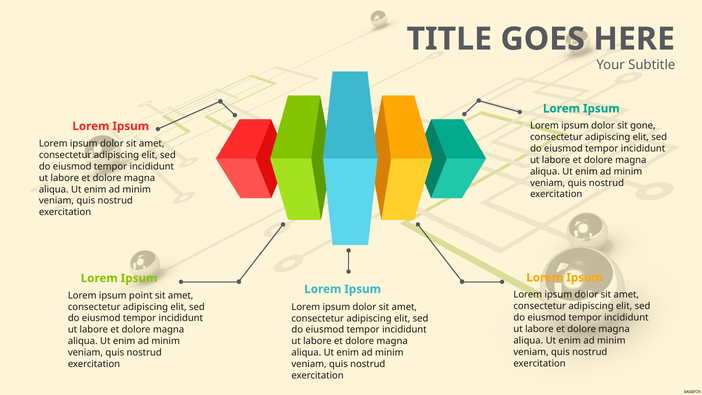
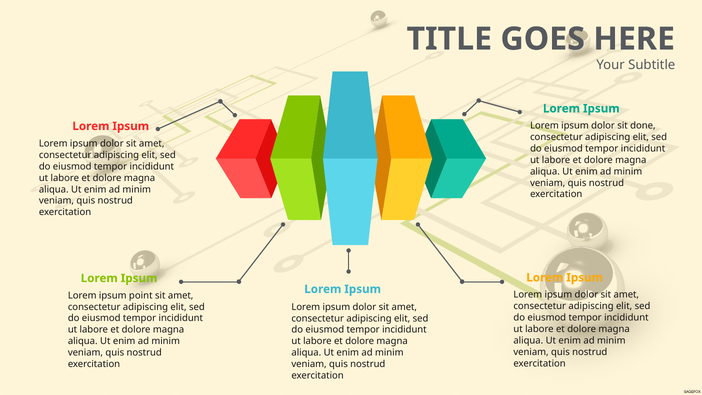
gone: gone -> done
